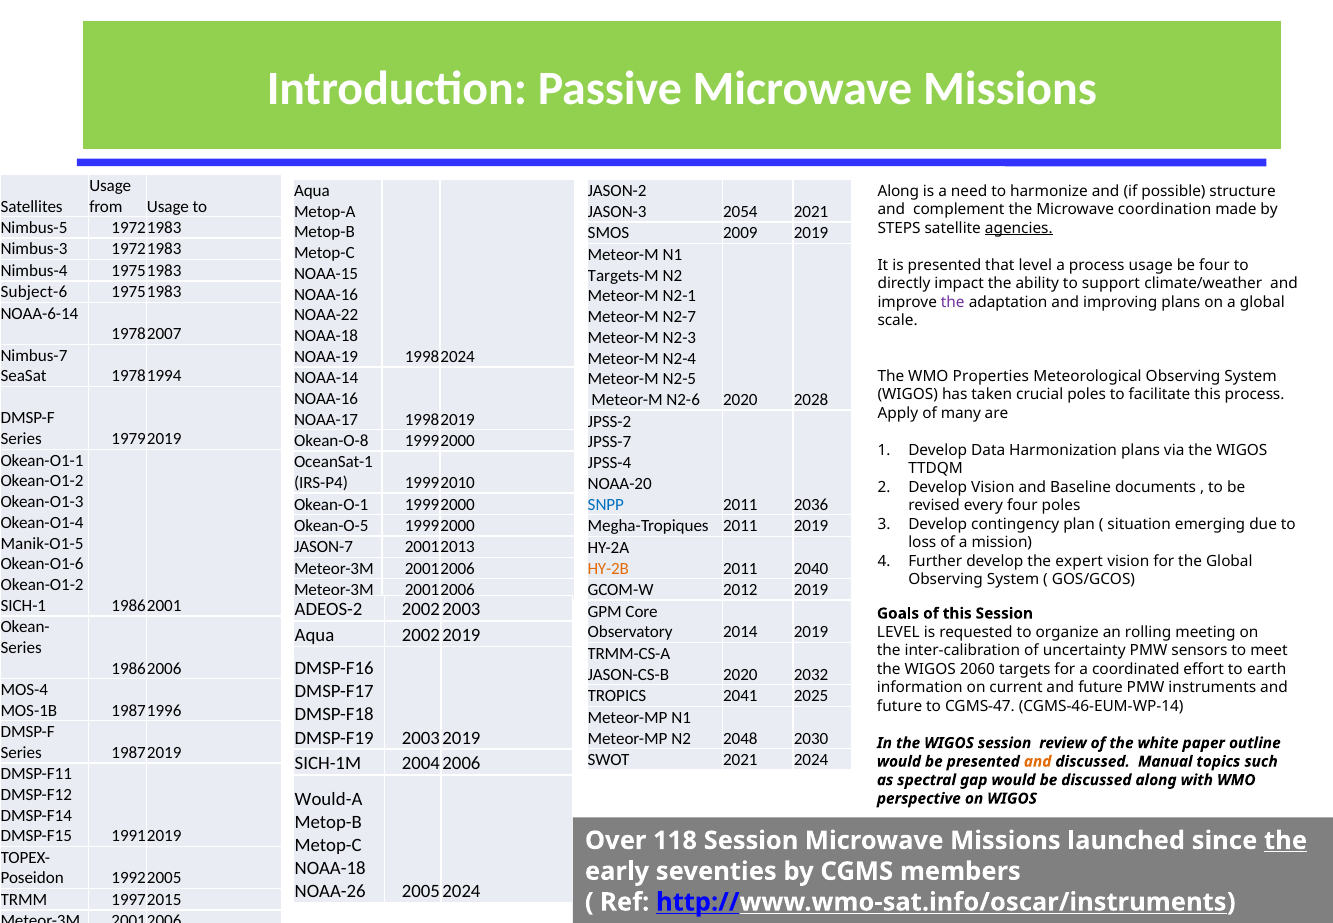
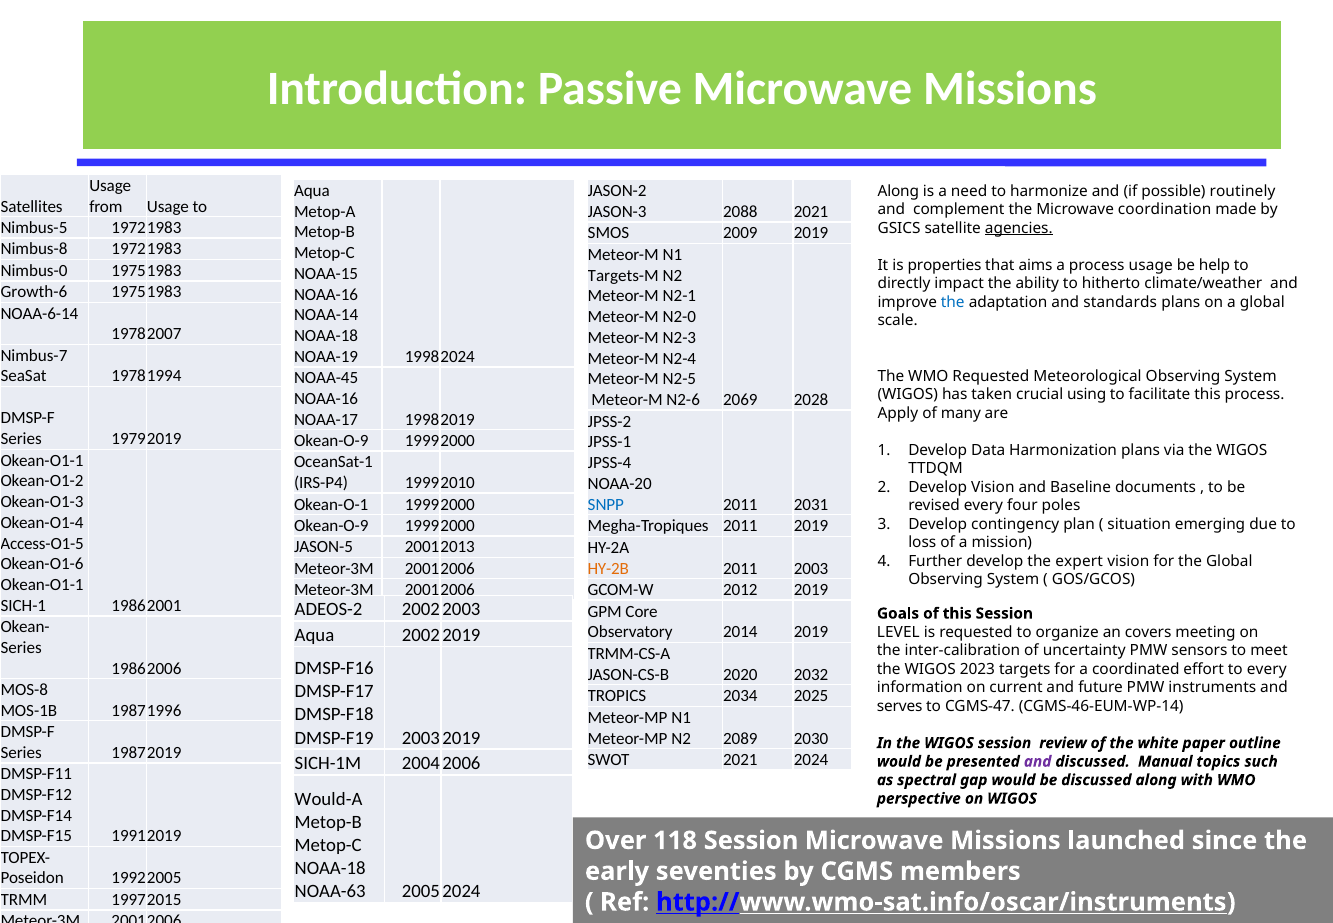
structure: structure -> routinely
2054: 2054 -> 2088
STEPS: STEPS -> GSICS
Nimbus-3: Nimbus-3 -> Nimbus-8
is presented: presented -> properties
that level: level -> aims
be four: four -> help
Nimbus-4: Nimbus-4 -> Nimbus-0
support: support -> hitherto
Subject-6: Subject-6 -> Growth-6
the at (953, 302) colour: purple -> blue
improving: improving -> standards
NOAA-22: NOAA-22 -> NOAA-14
N2-7: N2-7 -> N2-0
NOAA-14: NOAA-14 -> NOAA-45
WMO Properties: Properties -> Requested
crucial poles: poles -> using
N2-6 2020: 2020 -> 2069
Okean-O-8 at (331, 441): Okean-O-8 -> Okean-O-9
JPSS-7: JPSS-7 -> JPSS-1
2036: 2036 -> 2031
Okean-O-5 at (331, 526): Okean-O-5 -> Okean-O-9
Manik-O1-5: Manik-O1-5 -> Access-O1-5
JASON-7: JASON-7 -> JASON-5
2040: 2040 -> 2003
Okean-O1-2 at (42, 585): Okean-O1-2 -> Okean-O1-1
rolling: rolling -> covers
2060: 2060 -> 2023
to earth: earth -> every
MOS-4: MOS-4 -> MOS-8
2041: 2041 -> 2034
future at (900, 706): future -> serves
2048: 2048 -> 2089
and at (1038, 761) colour: orange -> purple
the at (1286, 840) underline: present -> none
NOAA-26: NOAA-26 -> NOAA-63
